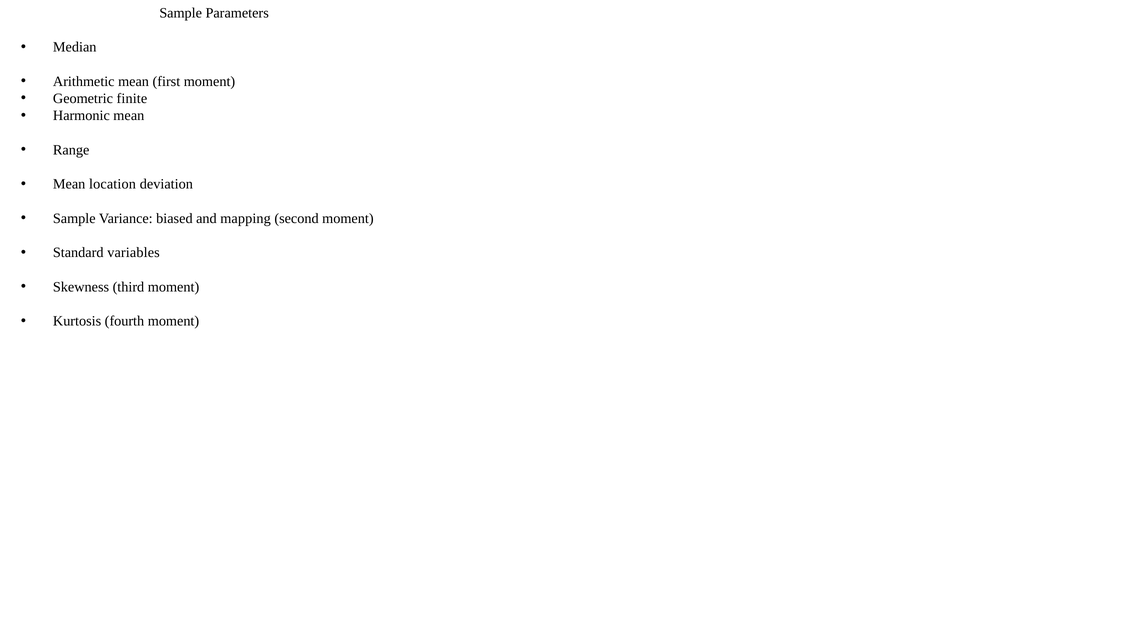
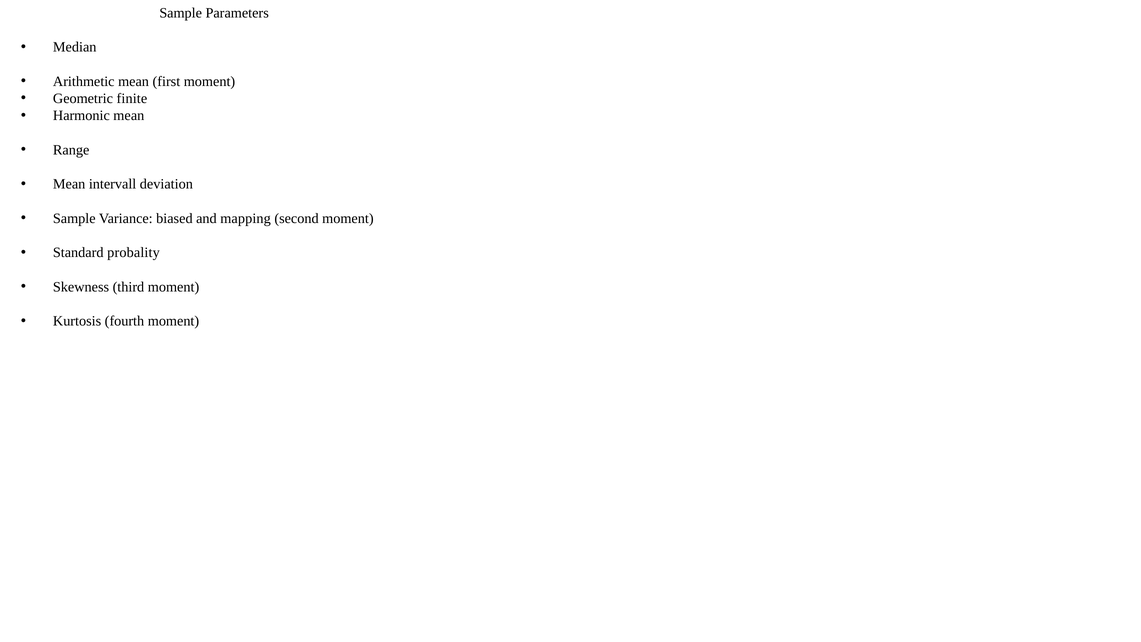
location: location -> intervall
variables: variables -> probality
